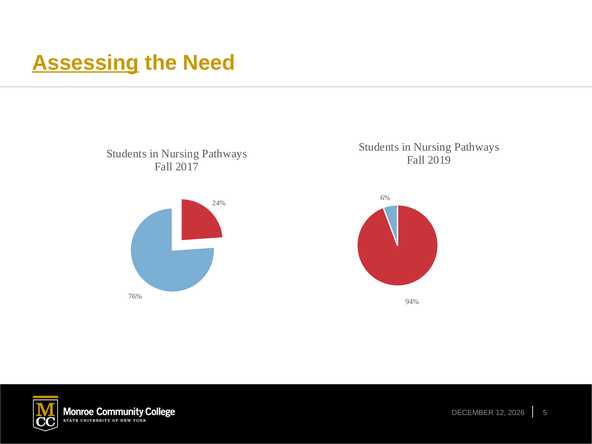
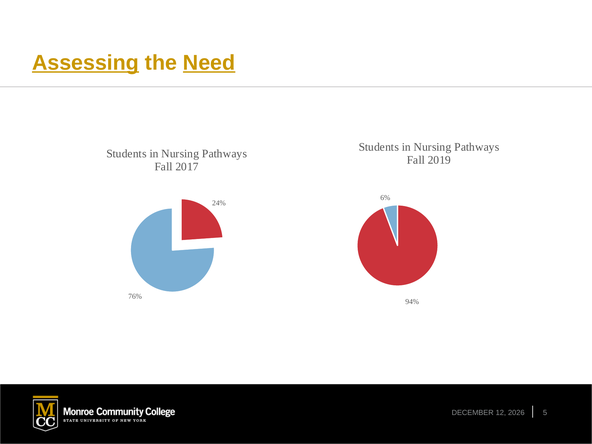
Need underline: none -> present
